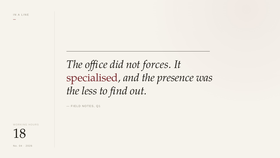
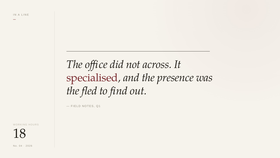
forces: forces -> across
less: less -> fled
